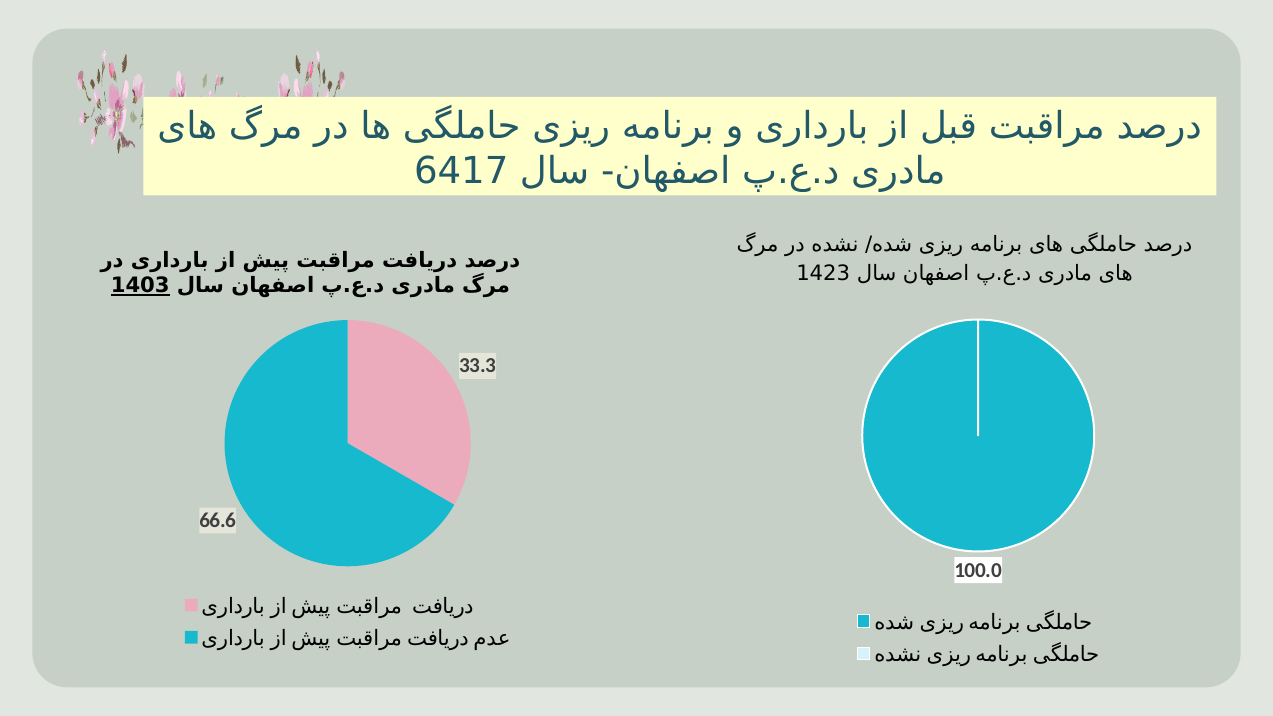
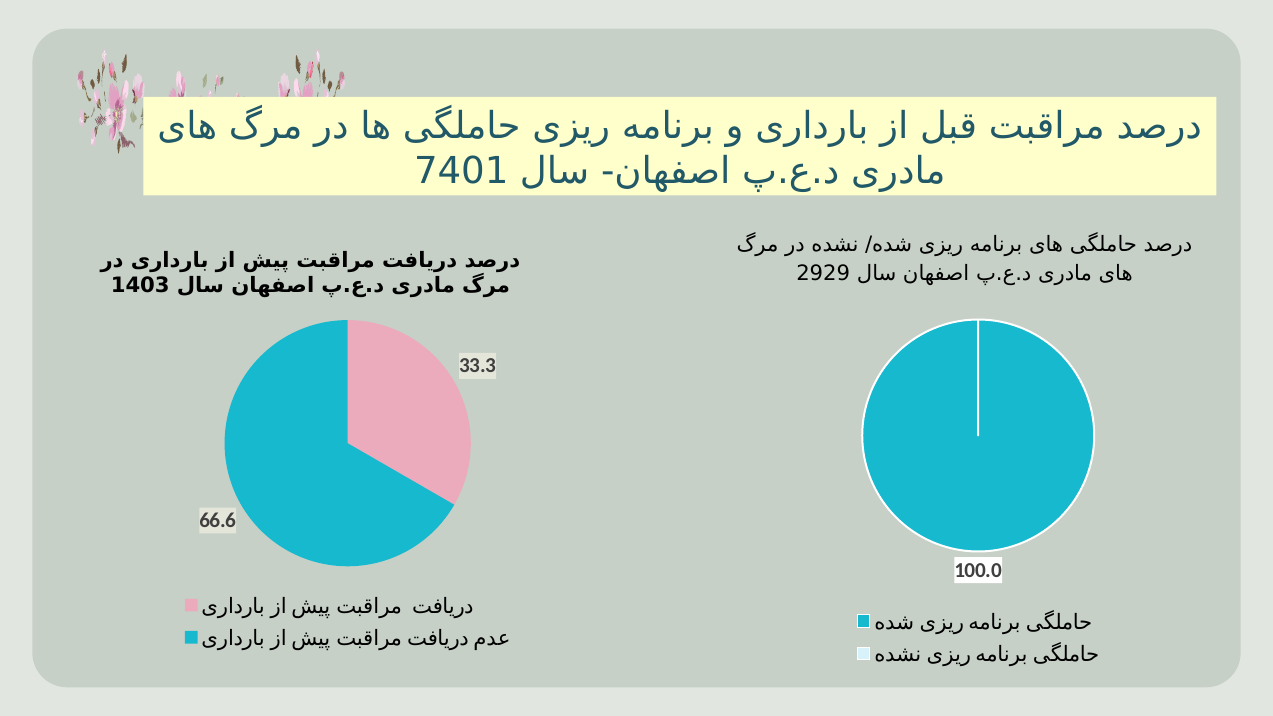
6417: 6417 -> 7401
1423: 1423 -> 2929
1403 underline: present -> none
